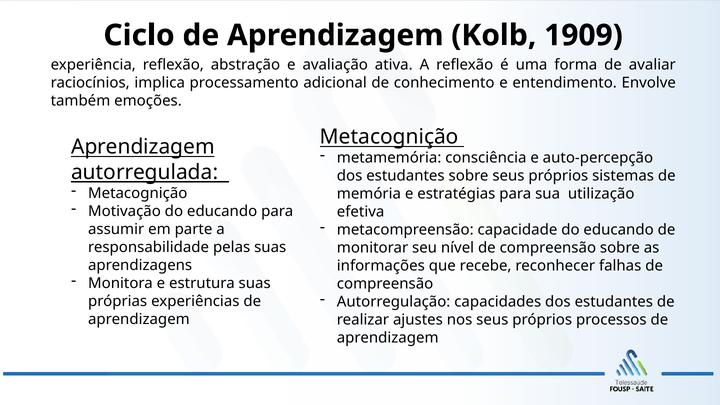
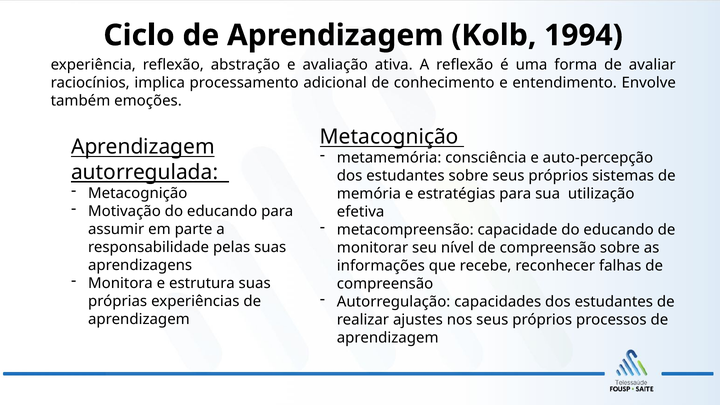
1909: 1909 -> 1994
